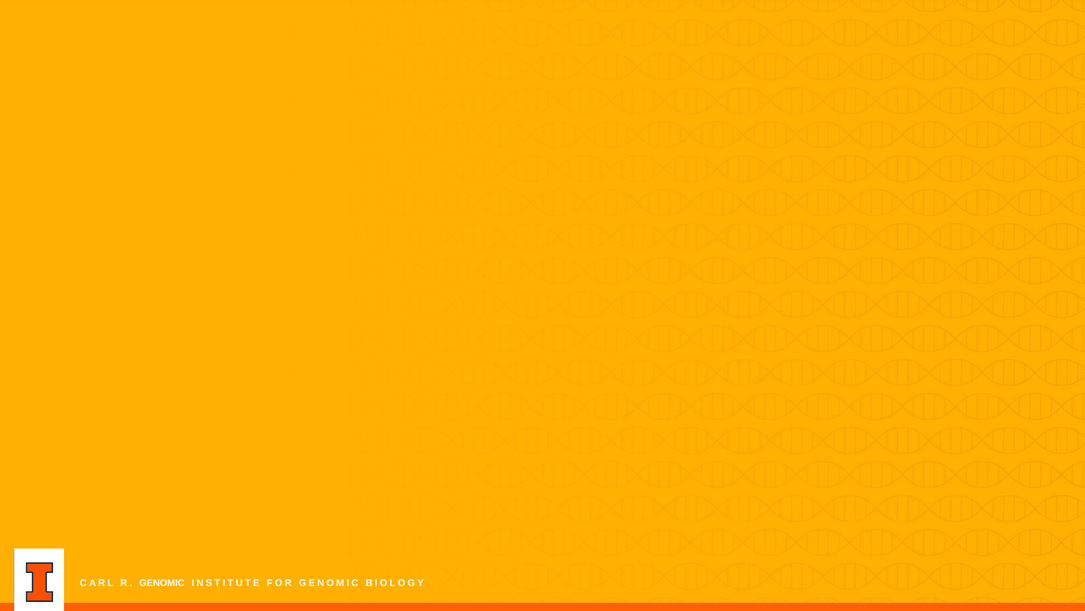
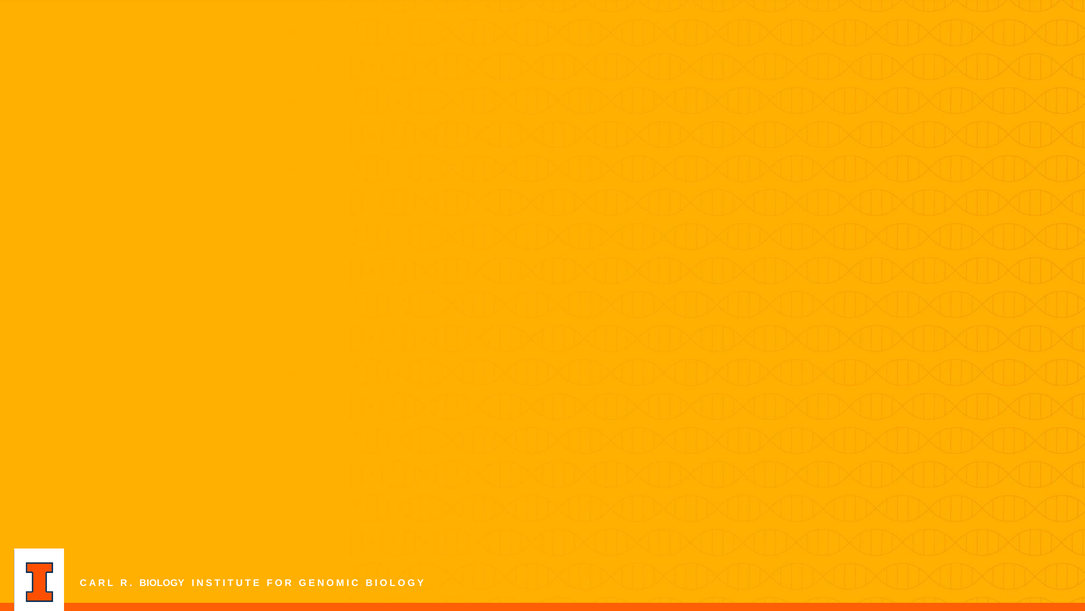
R GENOMIC: GENOMIC -> BIOLOGY
